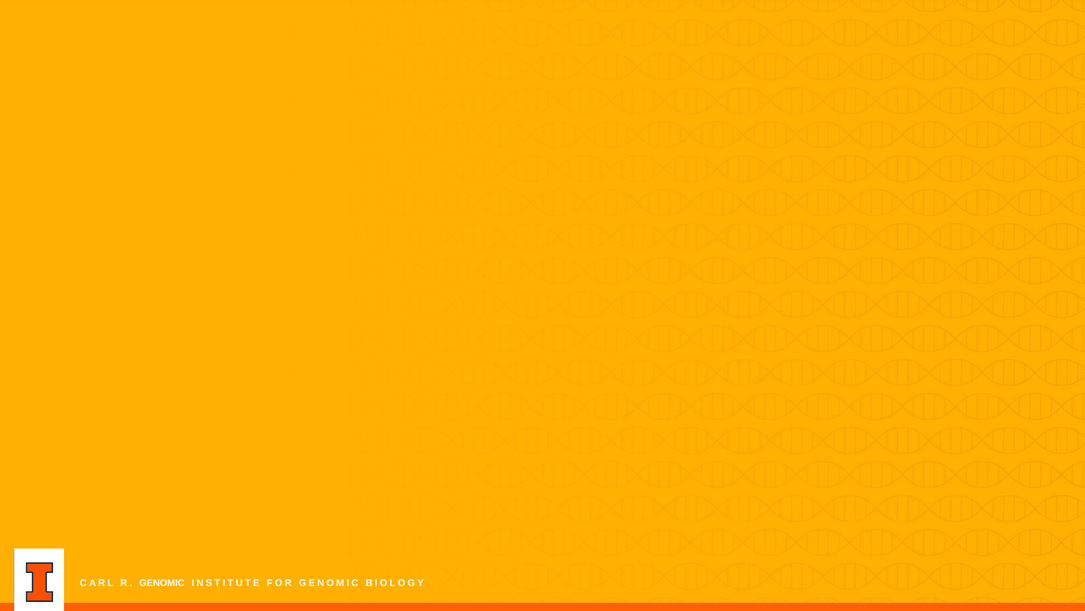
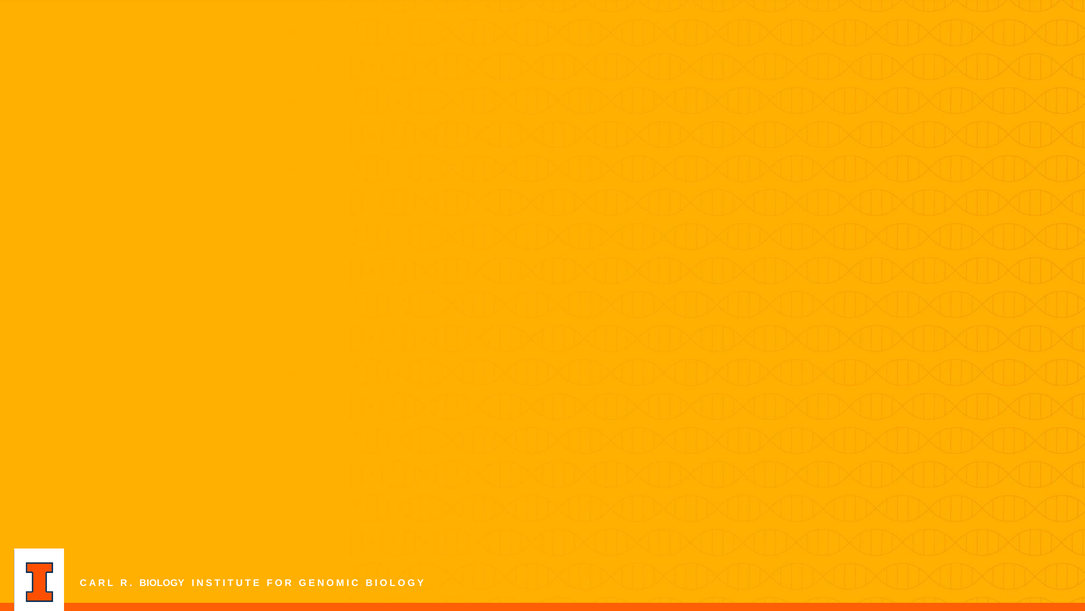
R GENOMIC: GENOMIC -> BIOLOGY
